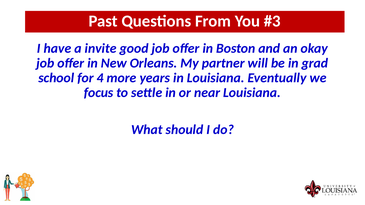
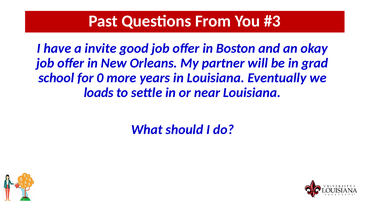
4: 4 -> 0
focus: focus -> loads
